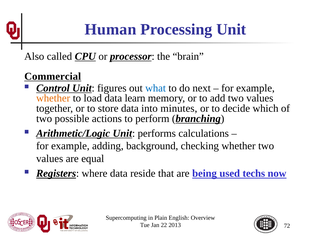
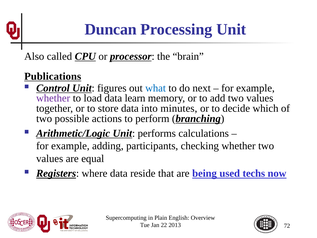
Human: Human -> Duncan
Commercial: Commercial -> Publications
whether at (53, 98) colour: orange -> purple
background: background -> participants
